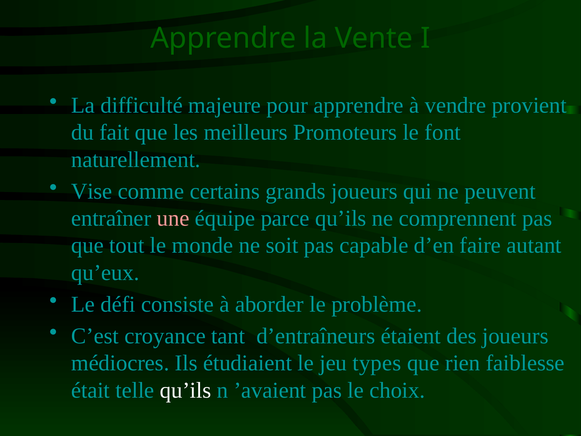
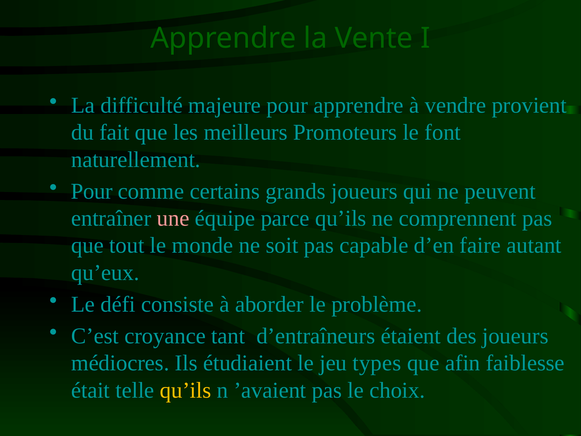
Vise at (92, 191): Vise -> Pour
rien: rien -> afin
qu’ils at (186, 390) colour: white -> yellow
